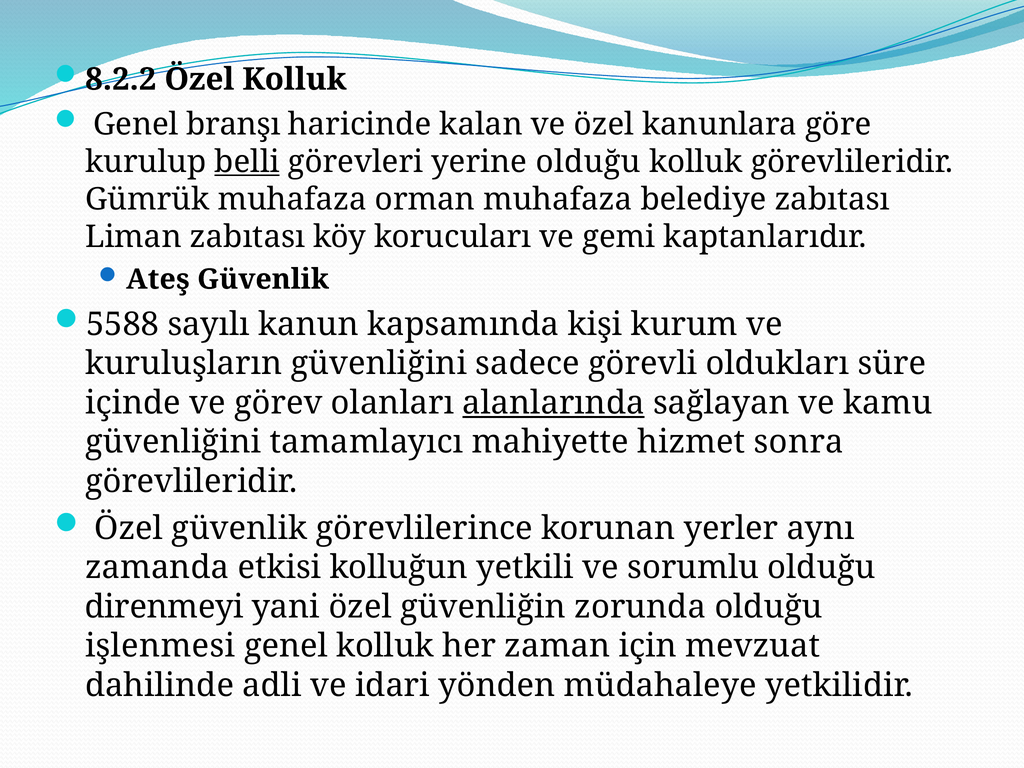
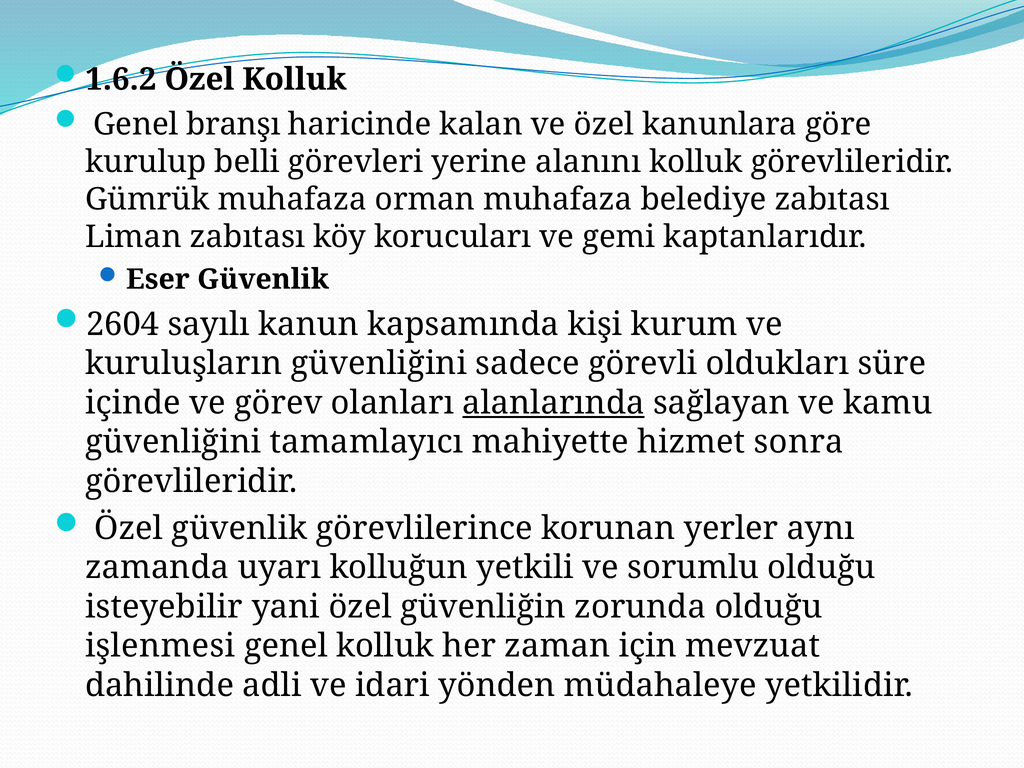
8.2.2: 8.2.2 -> 1.6.2
belli underline: present -> none
yerine olduğu: olduğu -> alanını
Ateş: Ateş -> Eser
5588: 5588 -> 2604
etkisi: etkisi -> uyarı
direnmeyi: direnmeyi -> isteyebilir
